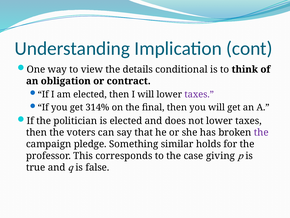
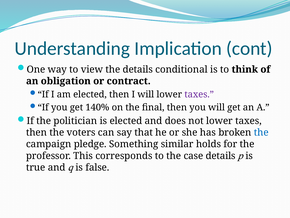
314%: 314% -> 140%
the at (261, 132) colour: purple -> blue
case giving: giving -> details
